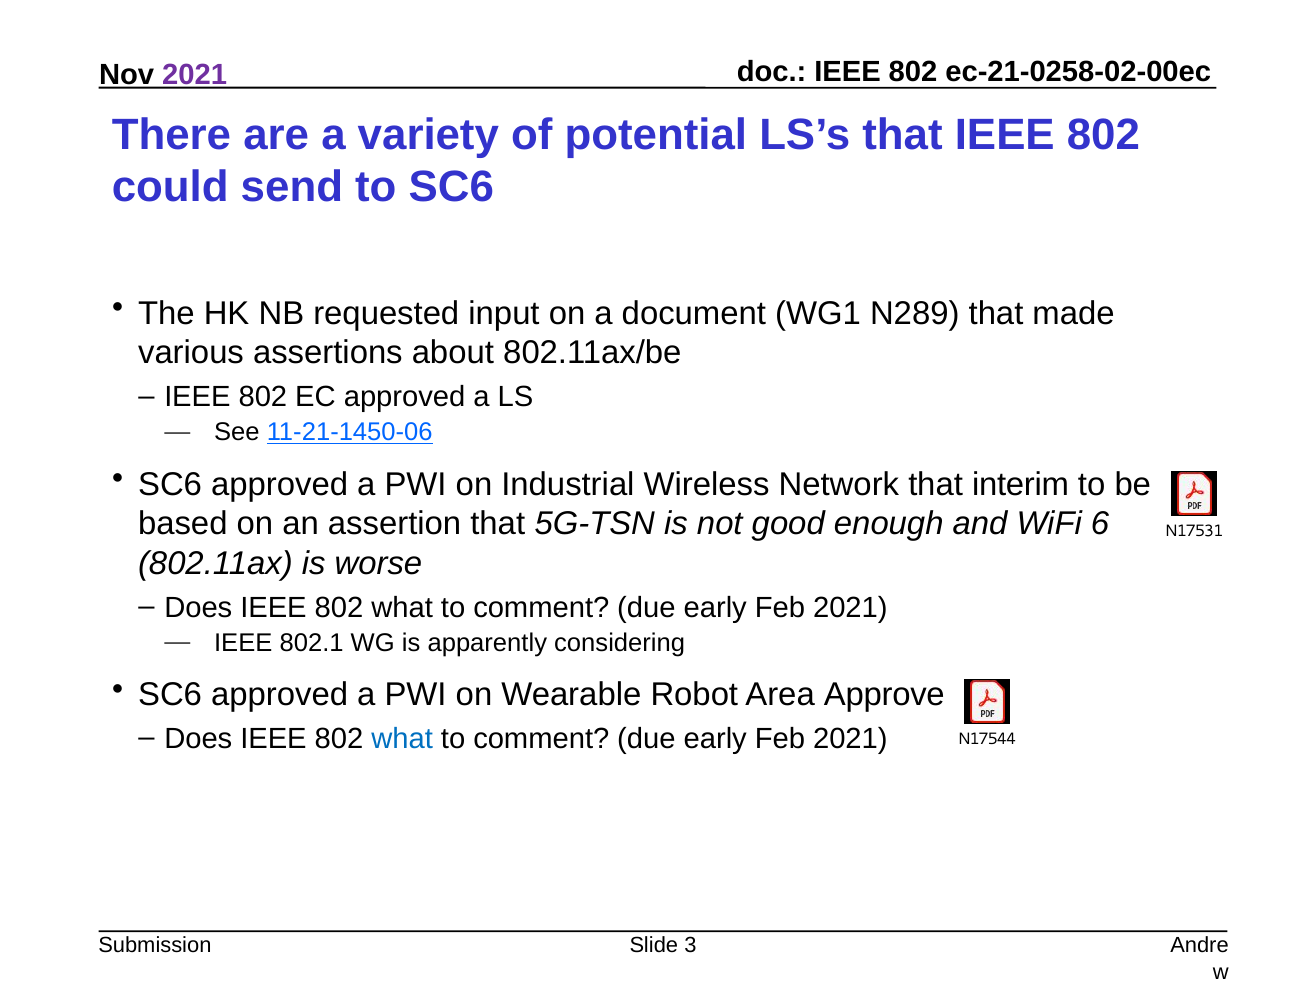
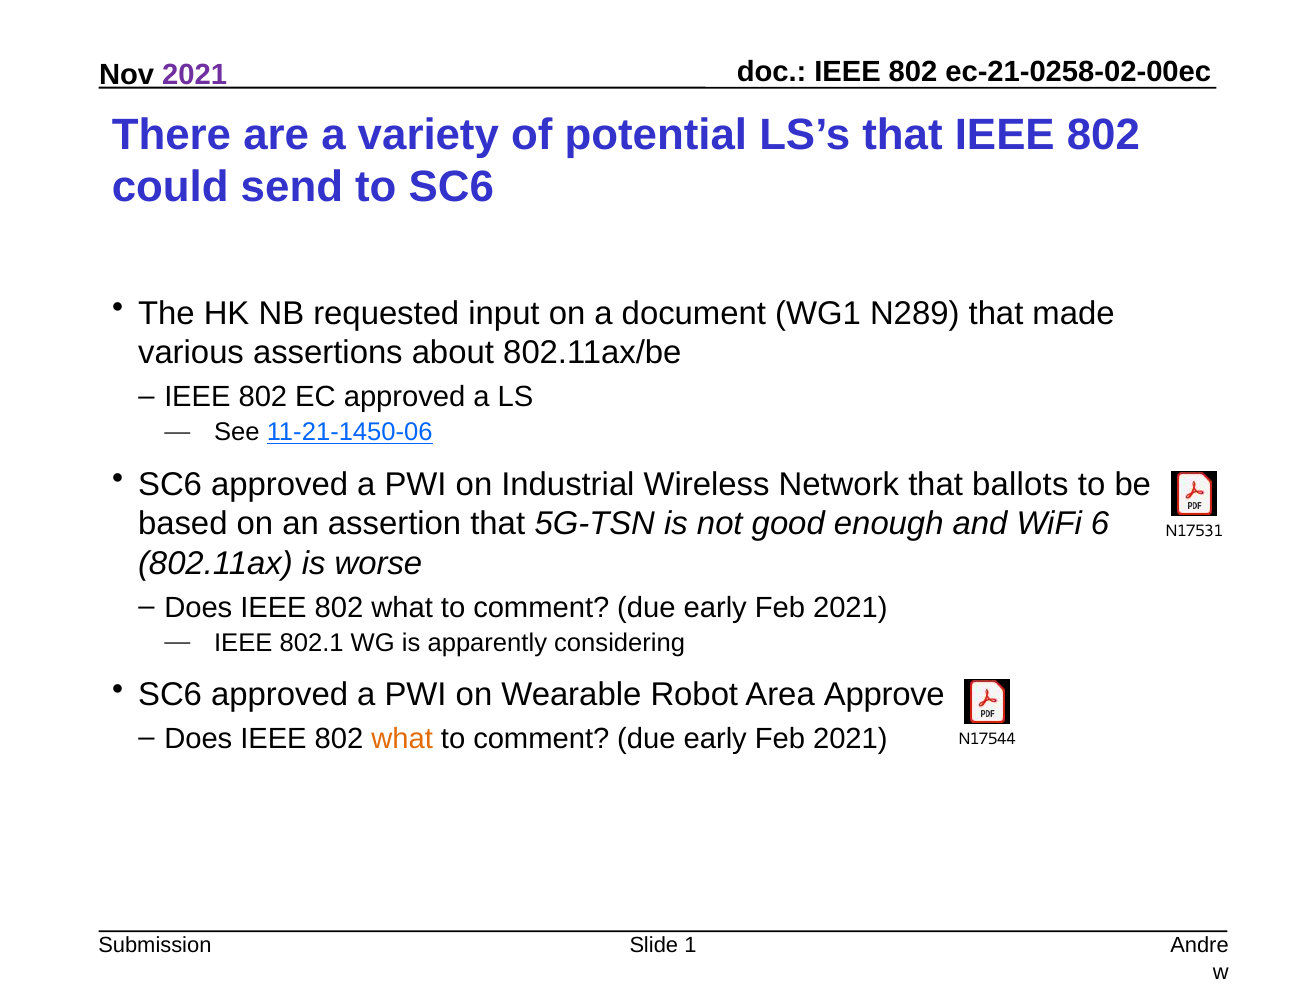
interim: interim -> ballots
what at (402, 739) colour: blue -> orange
3: 3 -> 1
